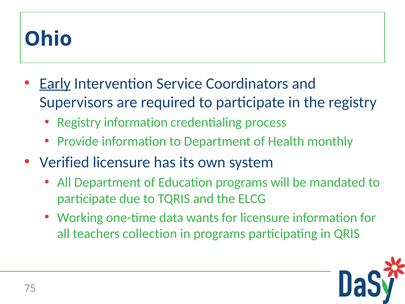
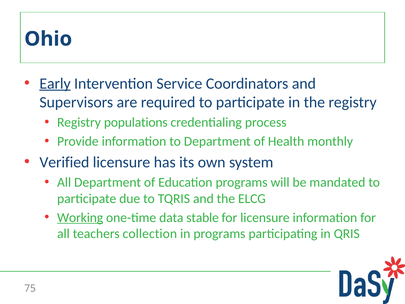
Registry information: information -> populations
Working underline: none -> present
wants: wants -> stable
